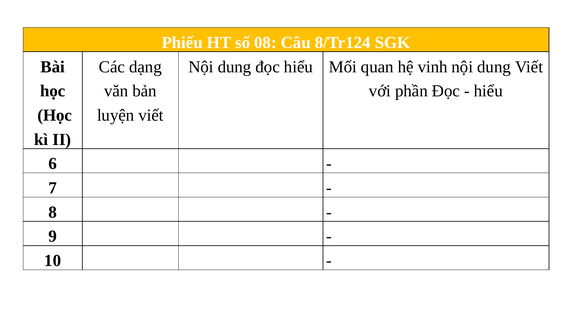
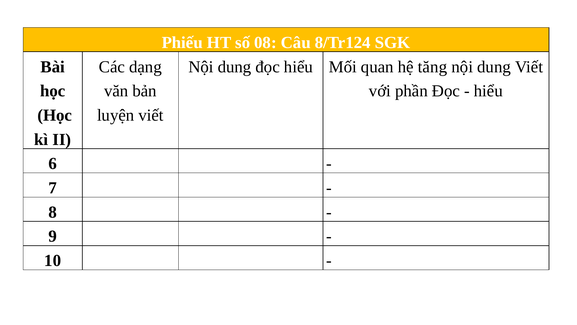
vinh: vinh -> tăng
